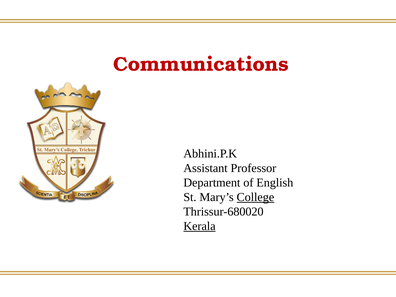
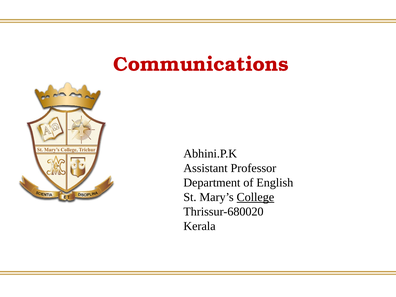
Kerala underline: present -> none
